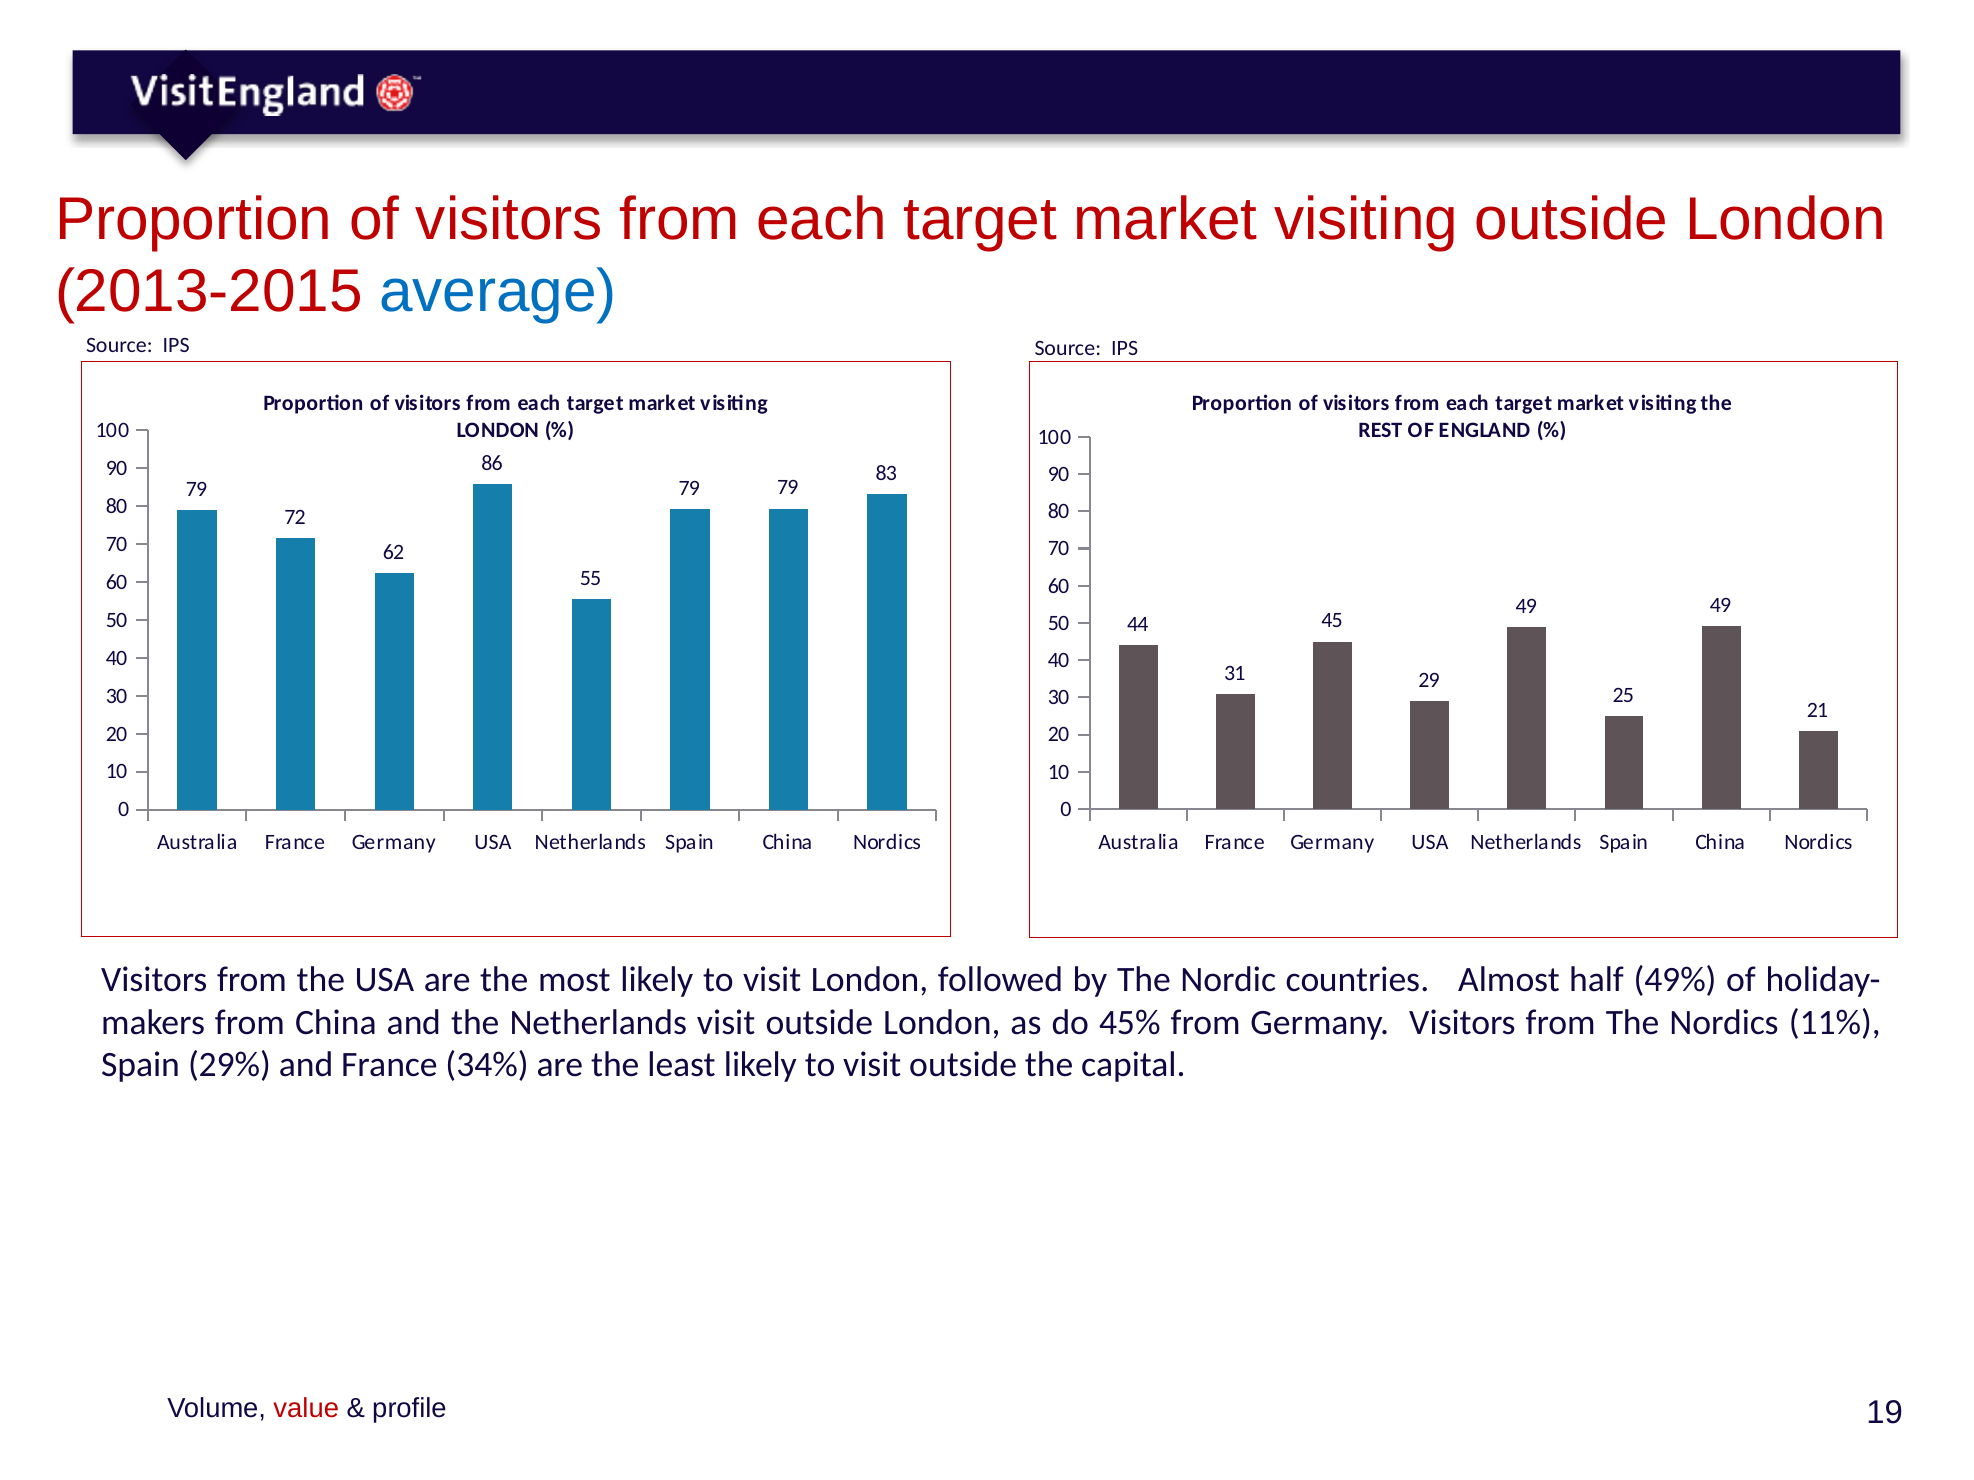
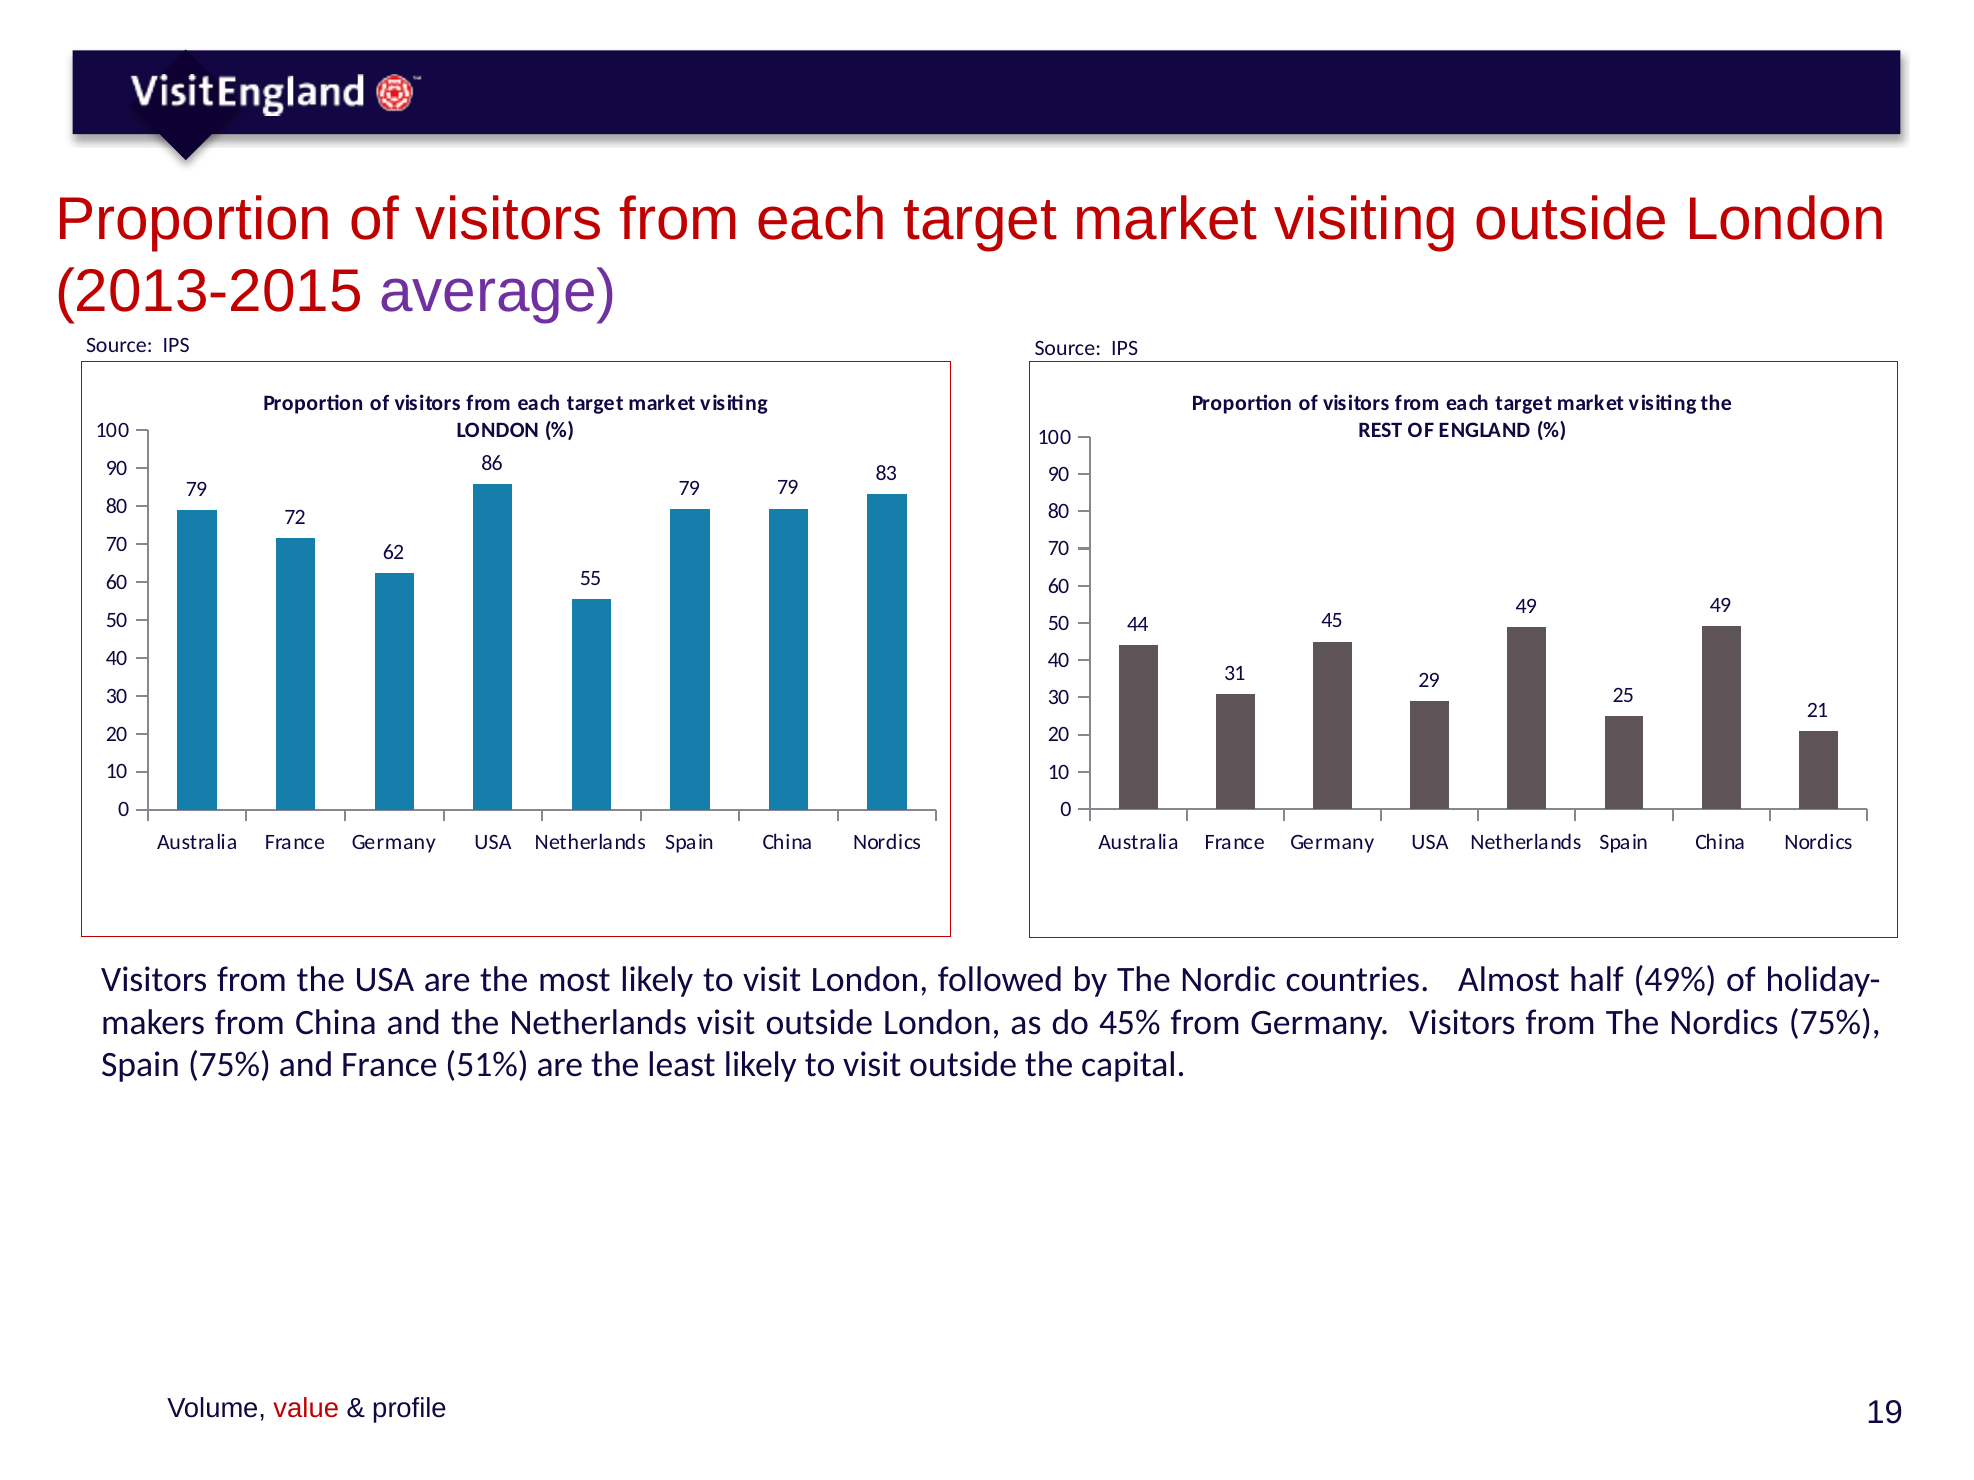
average colour: blue -> purple
Nordics 11%: 11% -> 75%
Spain 29%: 29% -> 75%
34%: 34% -> 51%
